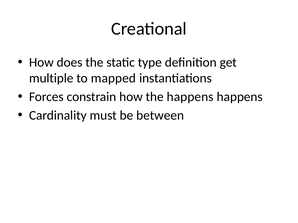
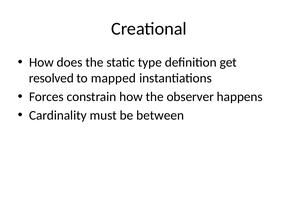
multiple: multiple -> resolved
the happens: happens -> observer
